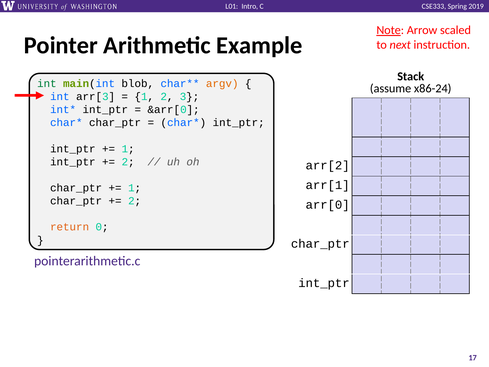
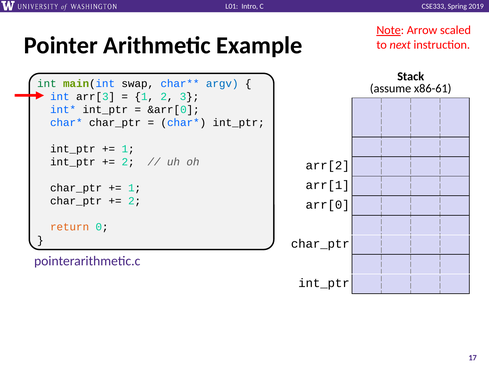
blob: blob -> swap
argv colour: orange -> blue
x86-24: x86-24 -> x86-61
